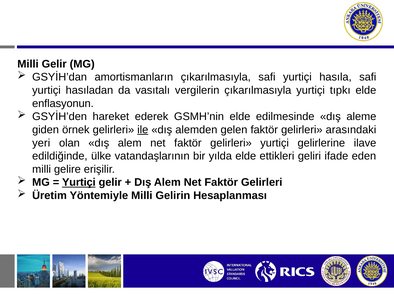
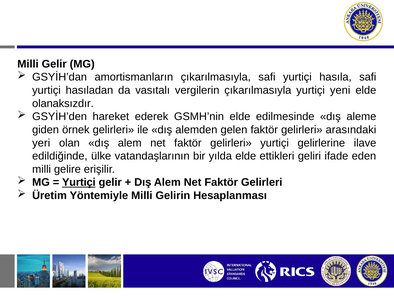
tıpkı: tıpkı -> yeni
enflasyonun: enflasyonun -> olanaksızdır
ile underline: present -> none
